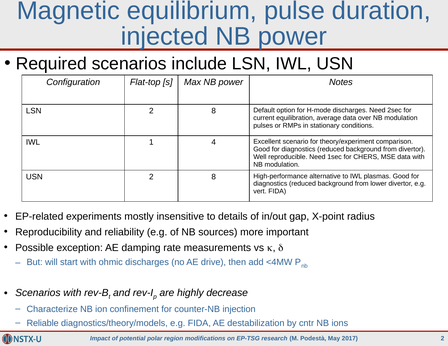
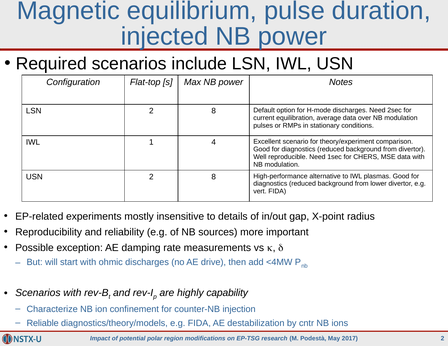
decrease: decrease -> capability
